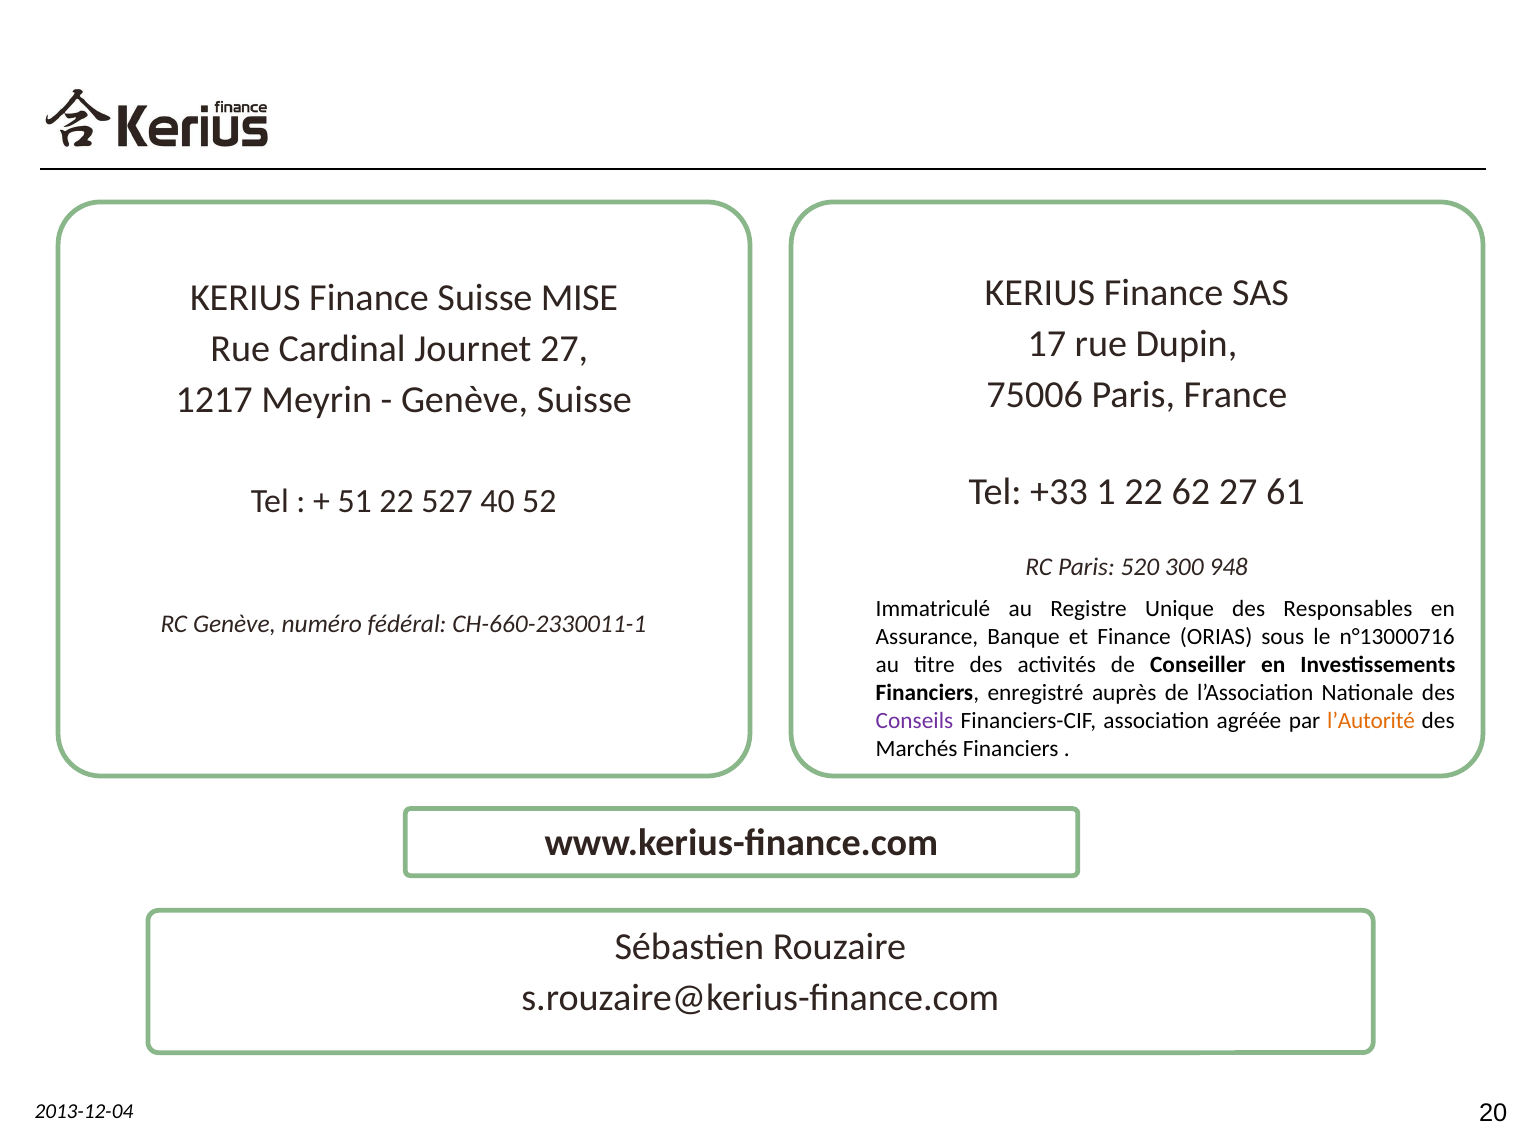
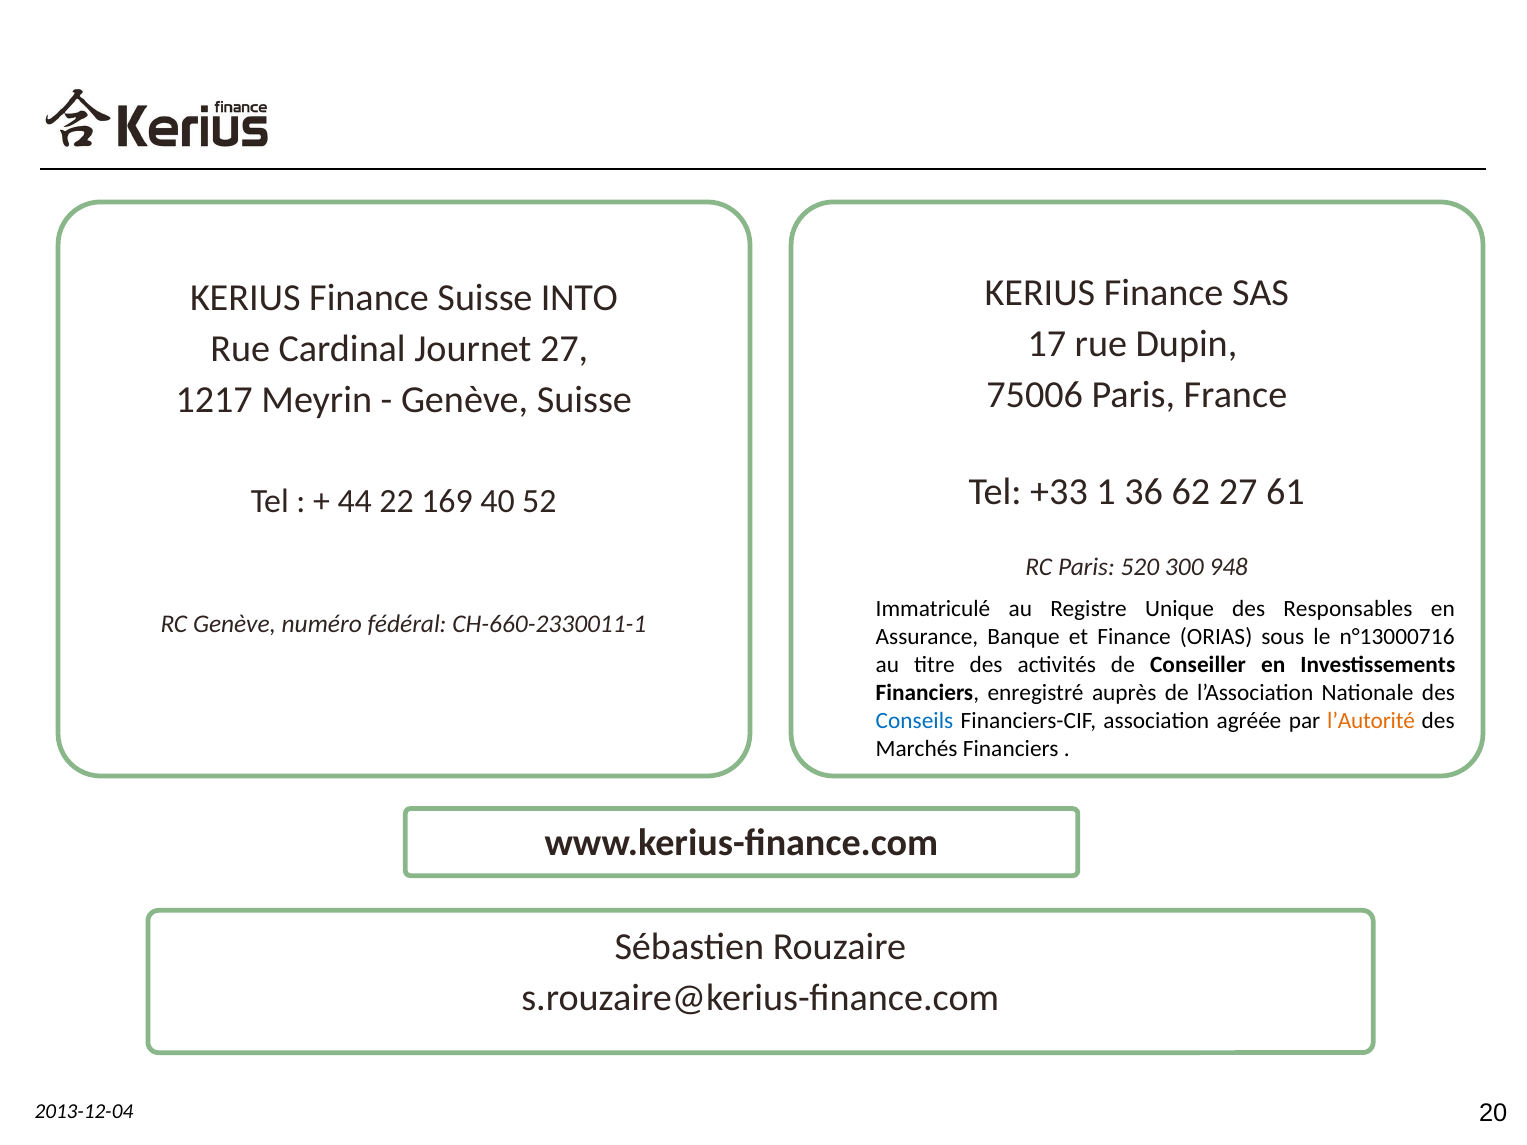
MISE: MISE -> INTO
1 22: 22 -> 36
51: 51 -> 44
527: 527 -> 169
Conseils colour: purple -> blue
